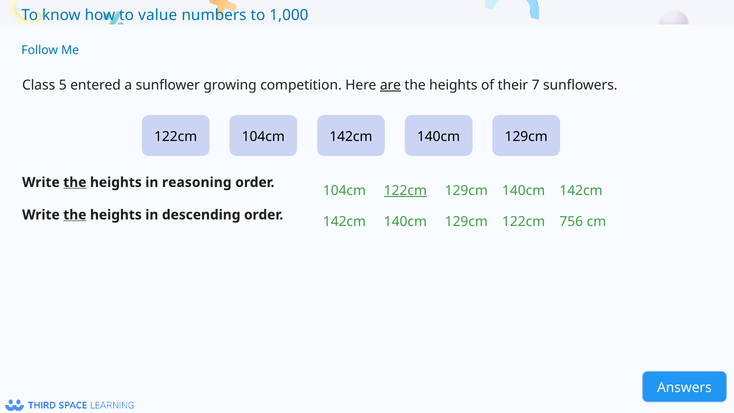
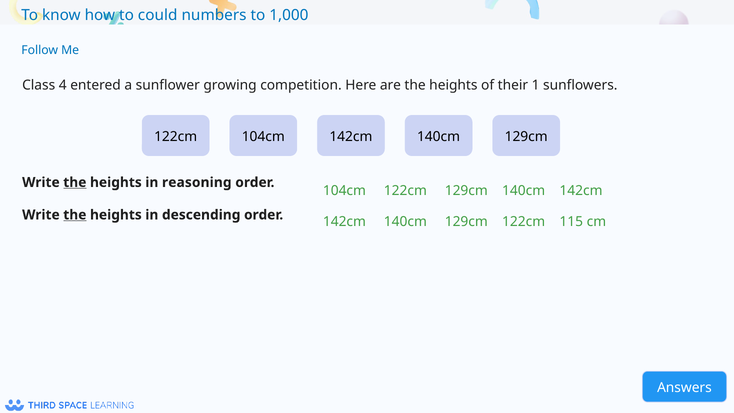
value: value -> could
5: 5 -> 4
are underline: present -> none
7: 7 -> 1
122cm at (405, 191) underline: present -> none
756: 756 -> 115
